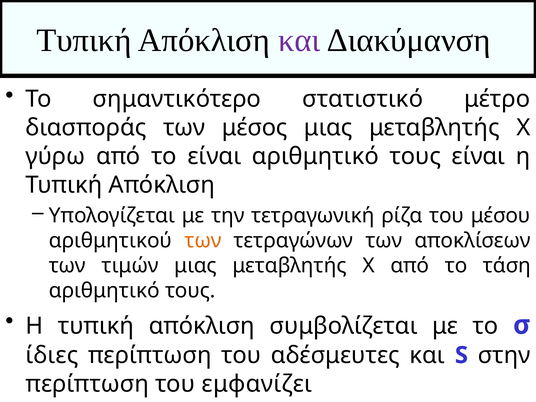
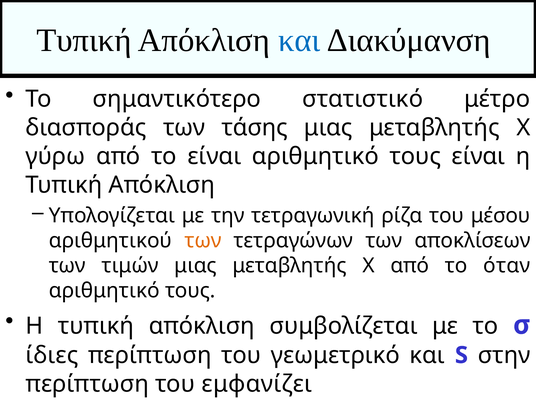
και at (299, 40) colour: purple -> blue
μέσος: μέσος -> τάσης
τάση: τάση -> όταν
αδέσμευτες: αδέσμευτες -> γεωμετρικό
